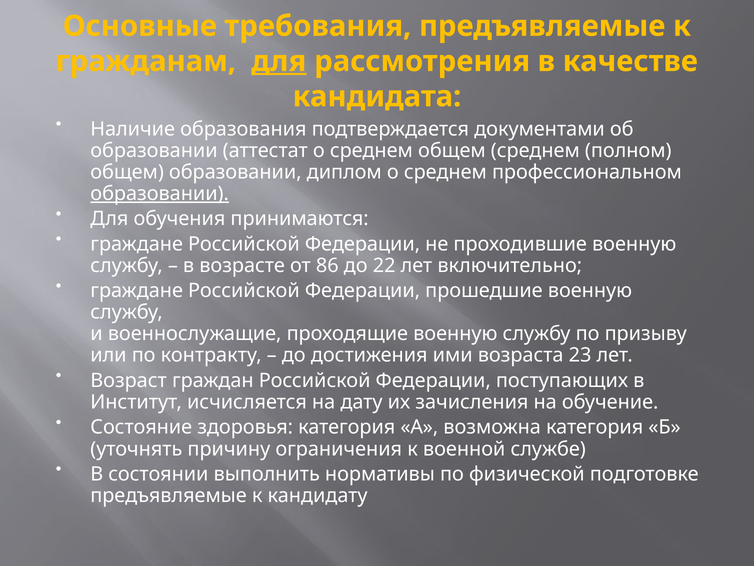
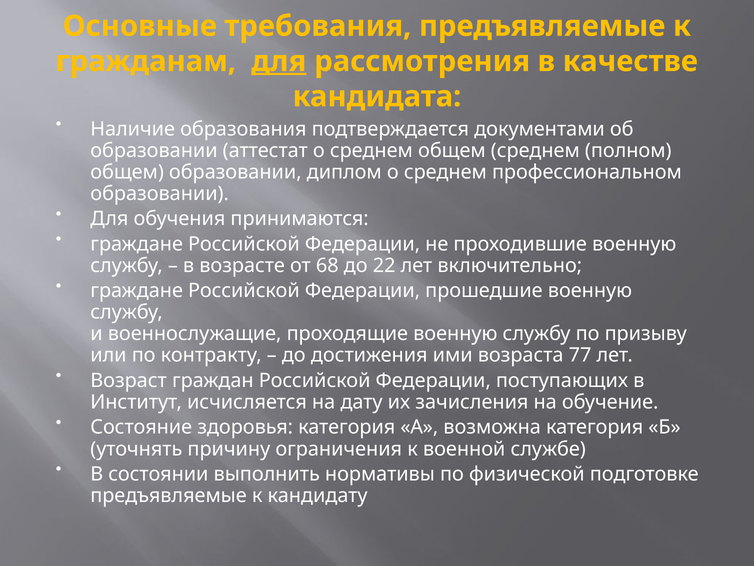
образовании at (160, 193) underline: present -> none
86: 86 -> 68
23: 23 -> 77
